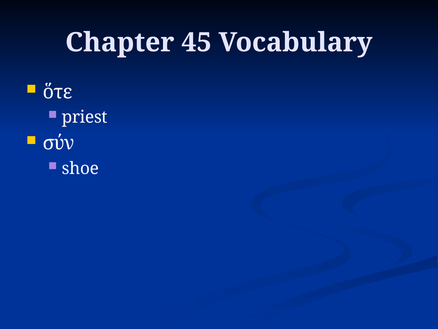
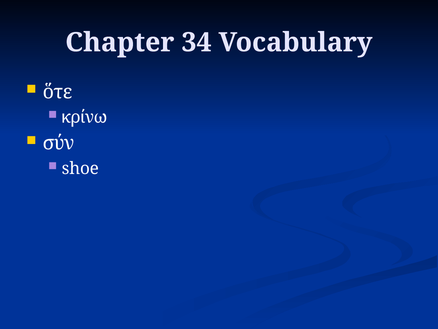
45: 45 -> 34
priest: priest -> κρίνω
